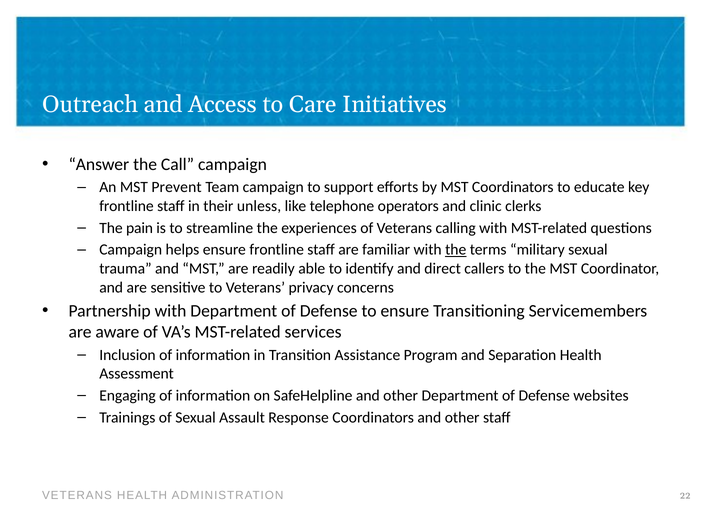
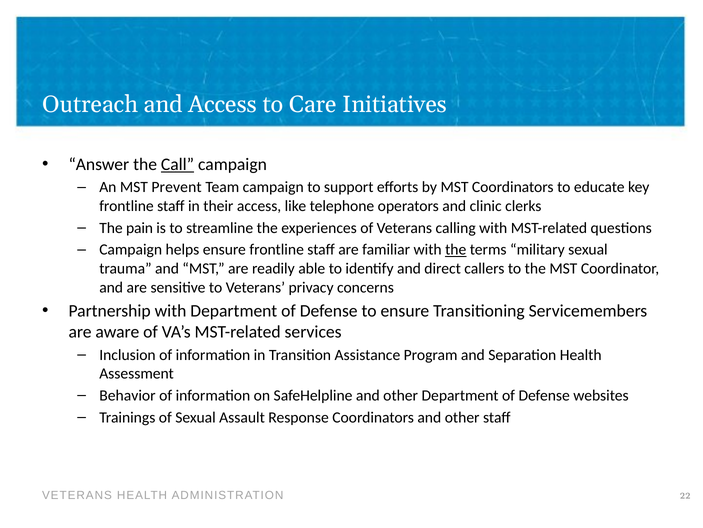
Call underline: none -> present
their unless: unless -> access
Engaging: Engaging -> Behavior
